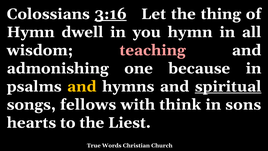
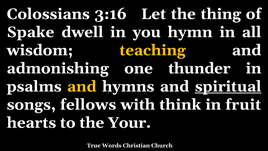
3:16 underline: present -> none
Hymn at (31, 32): Hymn -> Spake
teaching colour: pink -> yellow
because: because -> thunder
sons: sons -> fruit
Liest: Liest -> Your
